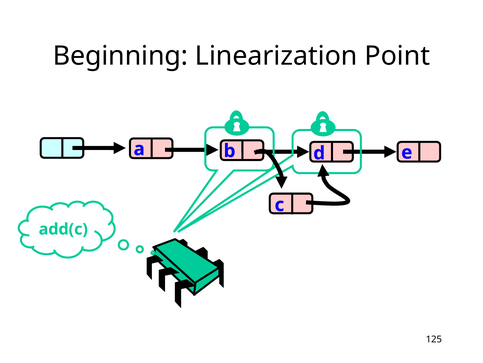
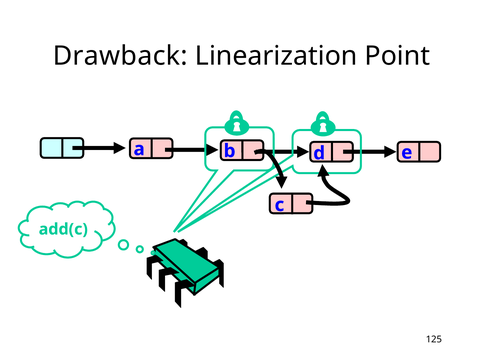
Beginning: Beginning -> Drawback
